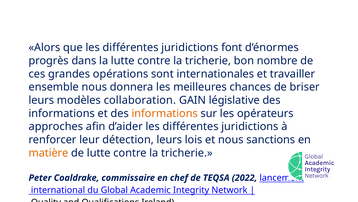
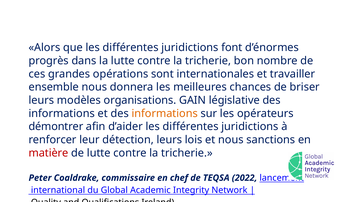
collaboration: collaboration -> organisations
approches: approches -> démontrer
matière colour: orange -> red
